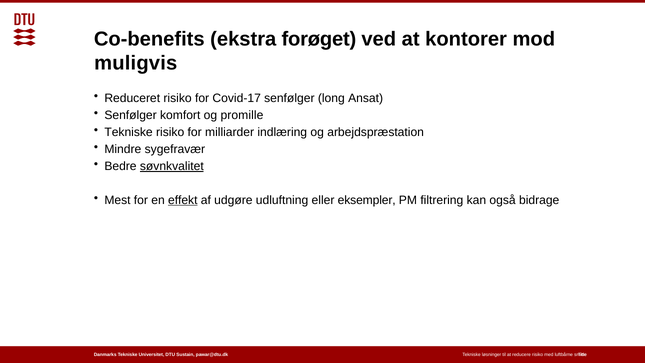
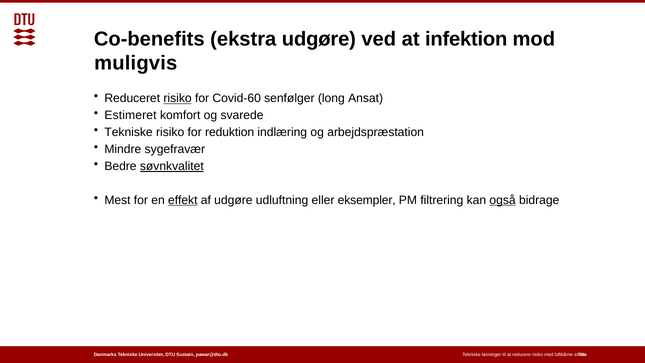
ekstra forøget: forøget -> udgøre
kontorer: kontorer -> infektion
risiko at (178, 98) underline: none -> present
Covid-17: Covid-17 -> Covid-60
Senfølger at (131, 115): Senfølger -> Estimeret
promille: promille -> svarede
milliarder: milliarder -> reduktion
også underline: none -> present
